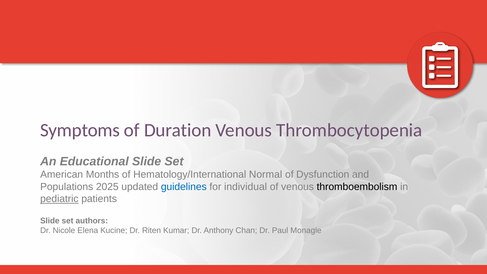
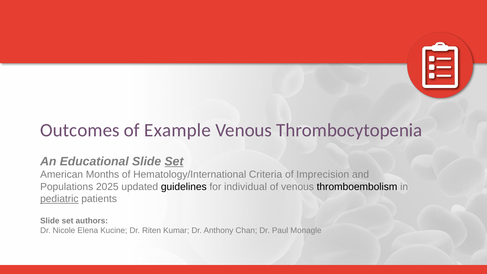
Symptoms: Symptoms -> Outcomes
Duration: Duration -> Example
Set at (174, 161) underline: none -> present
Normal: Normal -> Criteria
Dysfunction: Dysfunction -> Imprecision
guidelines colour: blue -> black
